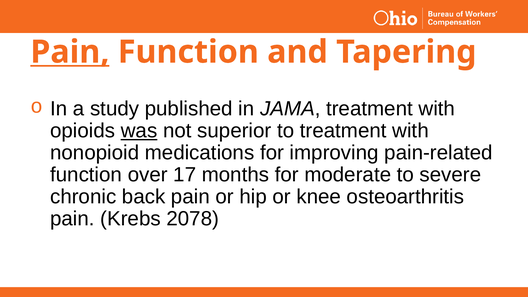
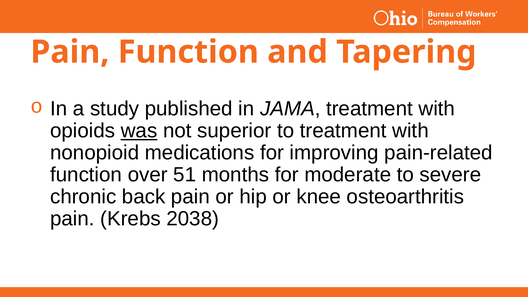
Pain at (70, 52) underline: present -> none
17: 17 -> 51
2078: 2078 -> 2038
